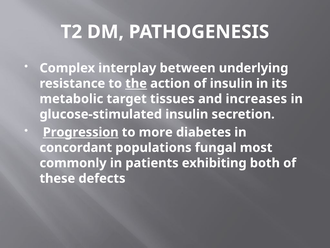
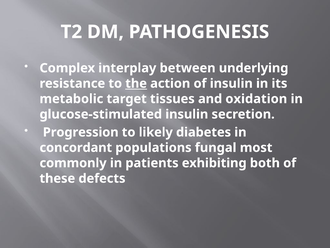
increases: increases -> oxidation
Progression underline: present -> none
more: more -> likely
